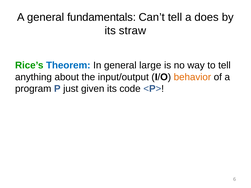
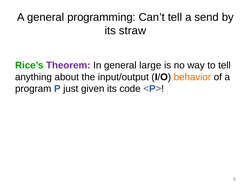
fundamentals: fundamentals -> programming
does: does -> send
Theorem colour: blue -> purple
